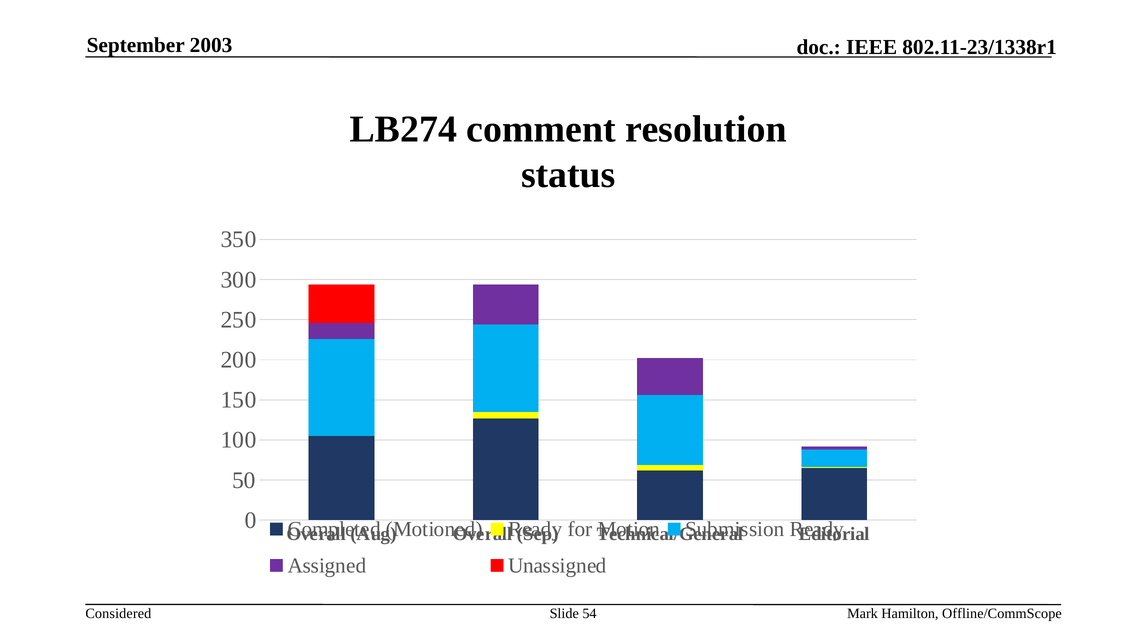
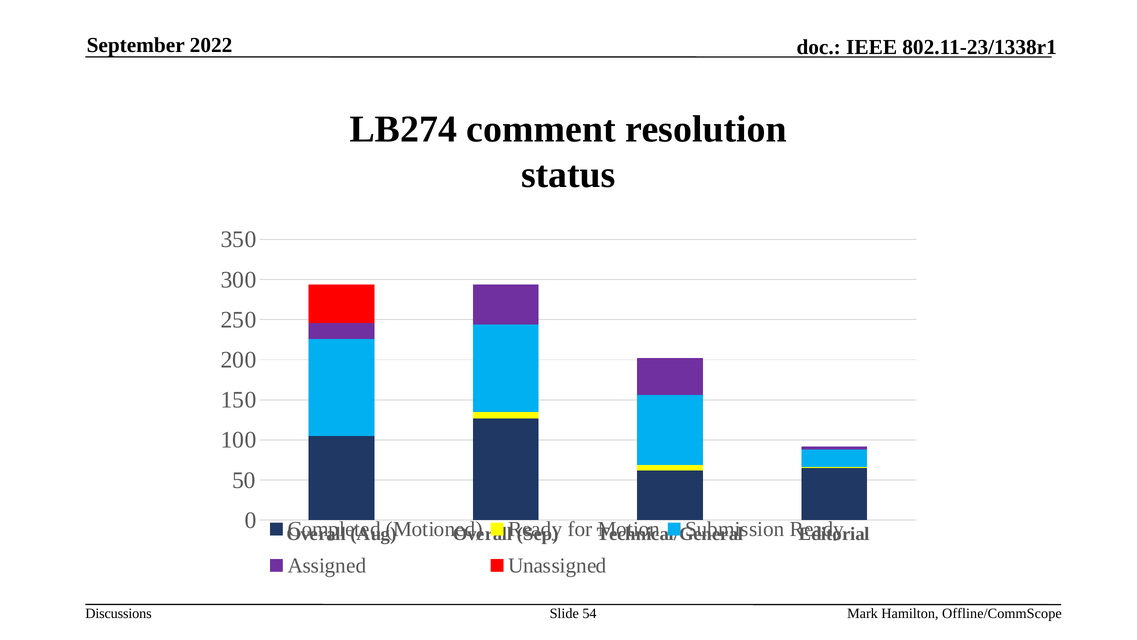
2003: 2003 -> 2022
Considered: Considered -> Discussions
